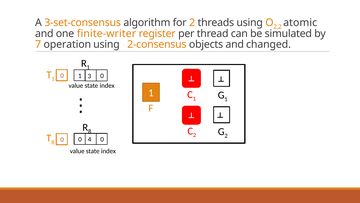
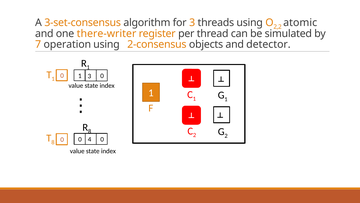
for 2: 2 -> 3
finite-writer: finite-writer -> there-writer
changed: changed -> detector
